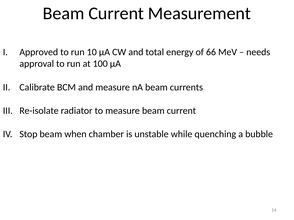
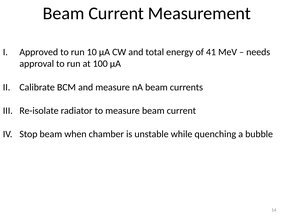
66: 66 -> 41
